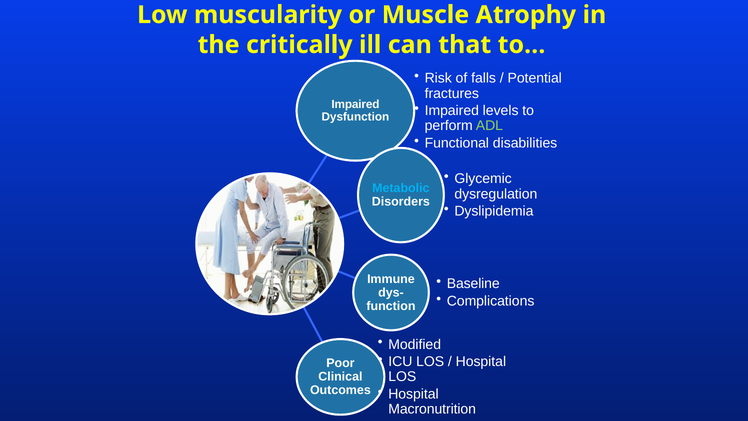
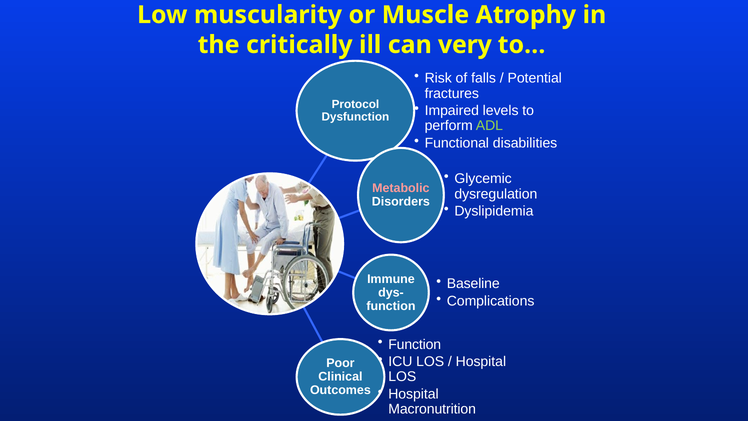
that: that -> very
Impaired at (355, 104): Impaired -> Protocol
Metabolic colour: light blue -> pink
Modified at (415, 344): Modified -> Function
